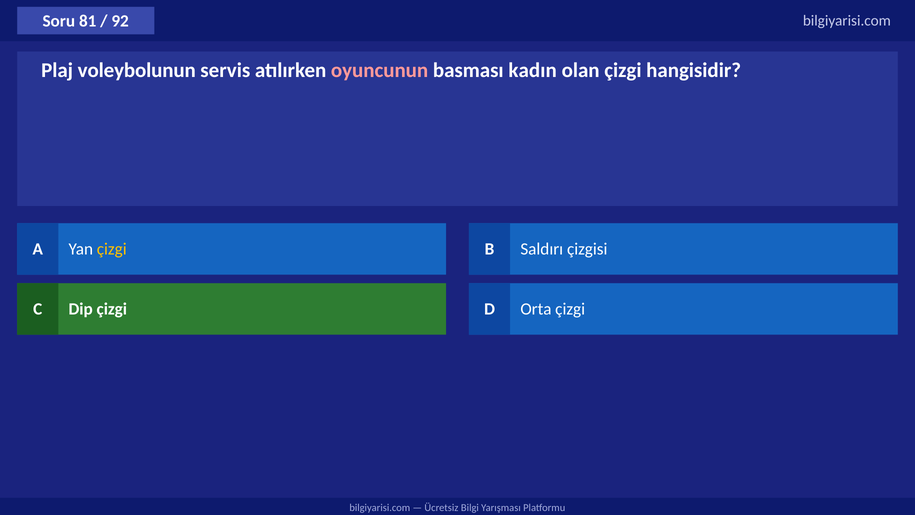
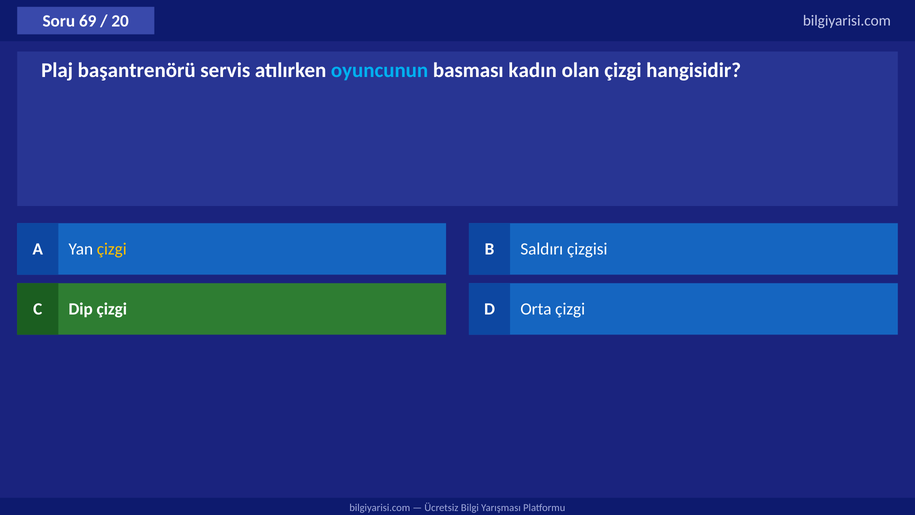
81: 81 -> 69
92: 92 -> 20
voleybolunun: voleybolunun -> başantrenörü
oyuncunun colour: pink -> light blue
